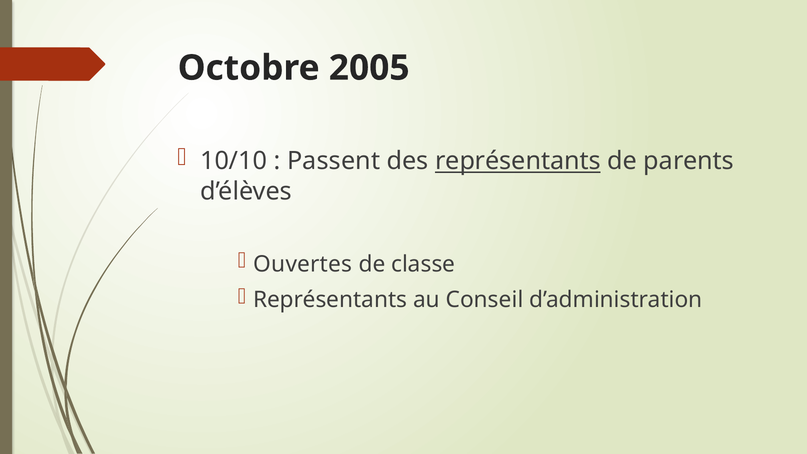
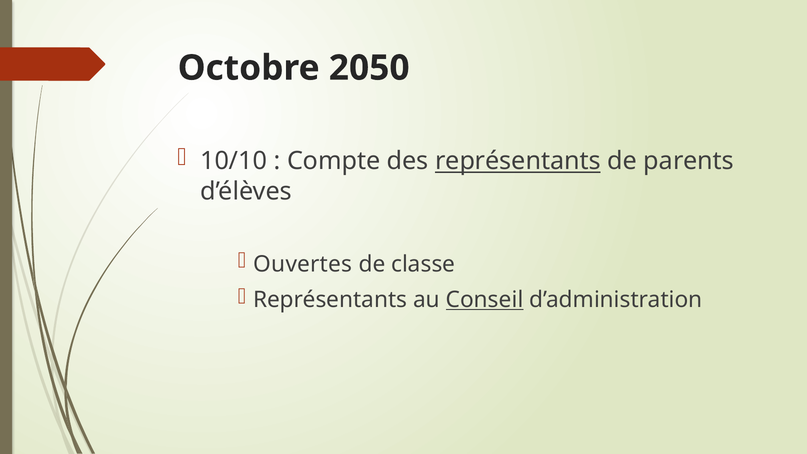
2005: 2005 -> 2050
Passent: Passent -> Compte
Conseil underline: none -> present
